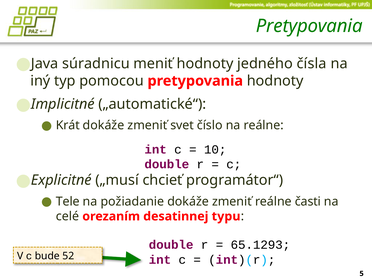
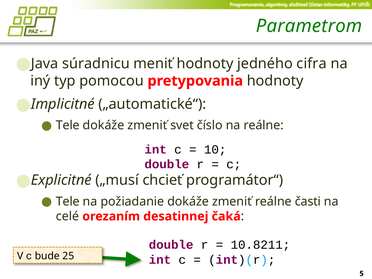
Pretypovania at (309, 26): Pretypovania -> Parametrom
čísla: čísla -> cifra
Krát at (68, 125): Krát -> Tele
typu: typu -> čaká
65.1293: 65.1293 -> 10.8211
52: 52 -> 25
